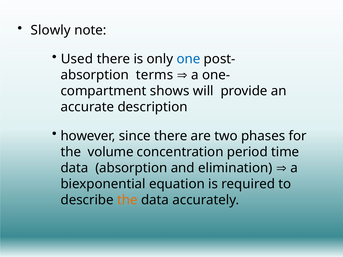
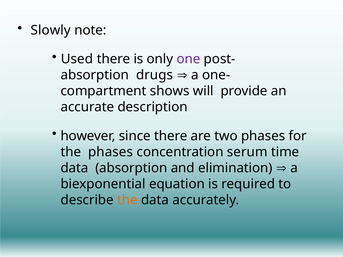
one colour: blue -> purple
terms: terms -> drugs
the volume: volume -> phases
period: period -> serum
